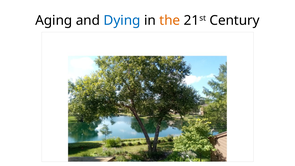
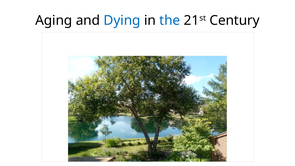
the colour: orange -> blue
